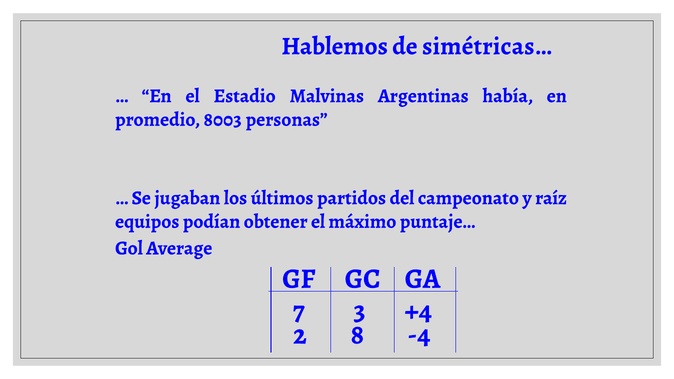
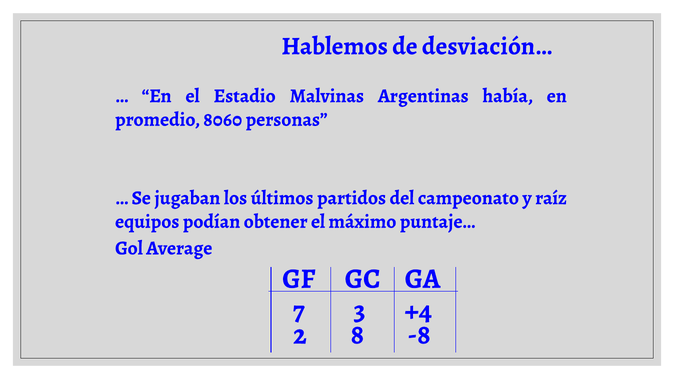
simétricas…: simétricas… -> desviación…
8003: 8003 -> 8060
-4: -4 -> -8
